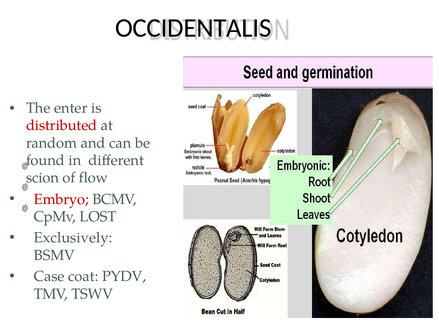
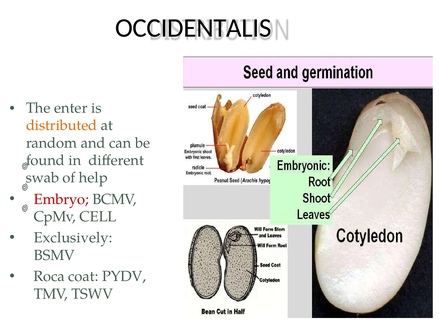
distributed colour: red -> orange
scion: scion -> swab
flow: flow -> help
LOST: LOST -> CELL
Case: Case -> Roca
